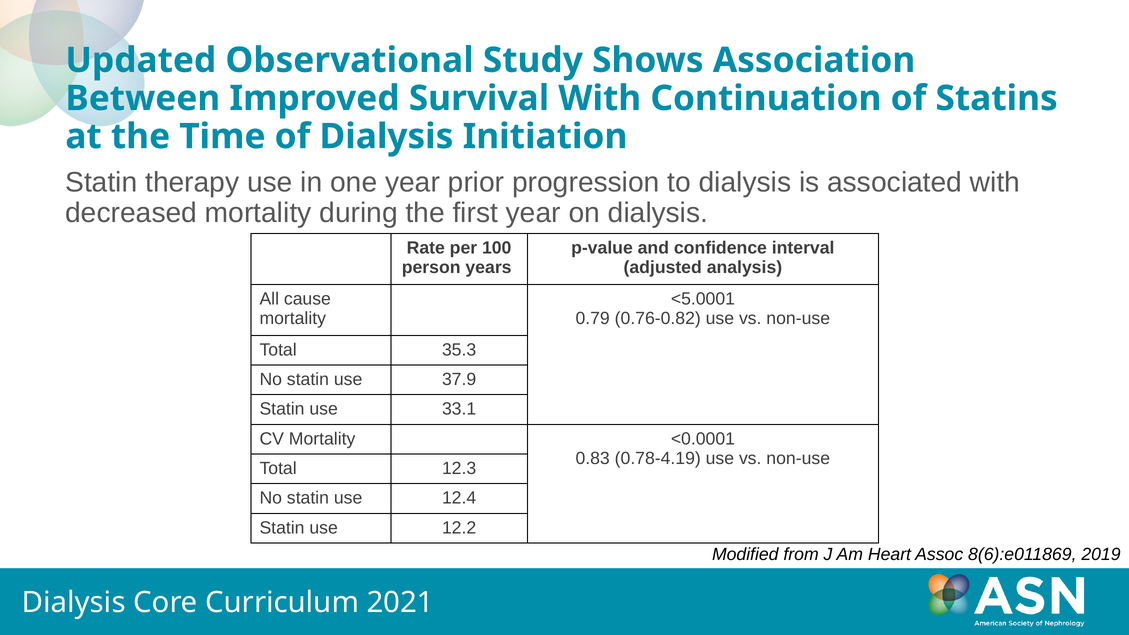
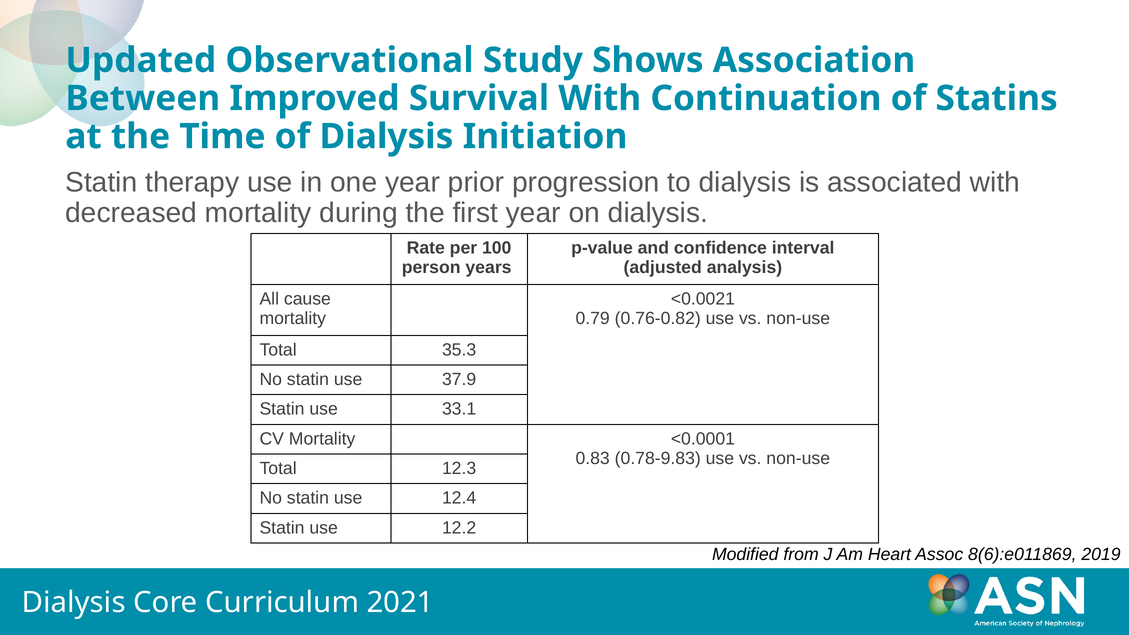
<5.0001: <5.0001 -> <0.0021
0.78-4.19: 0.78-4.19 -> 0.78-9.83
